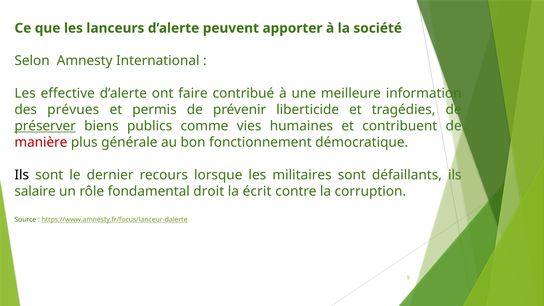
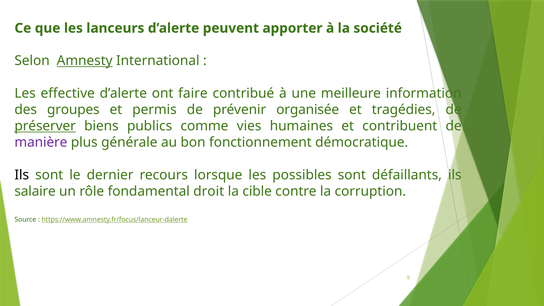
Amnesty underline: none -> present
prévues: prévues -> groupes
liberticide: liberticide -> organisée
manière colour: red -> purple
militaires: militaires -> possibles
écrit: écrit -> cible
